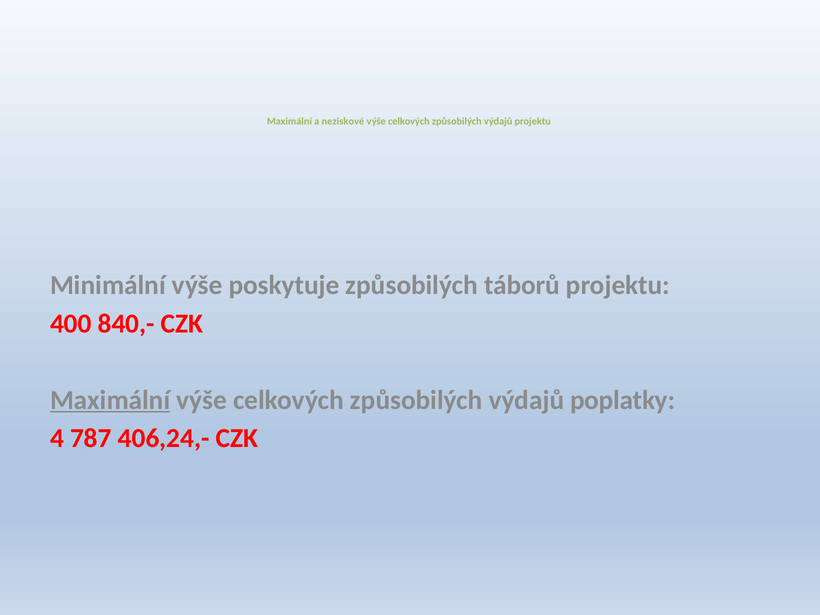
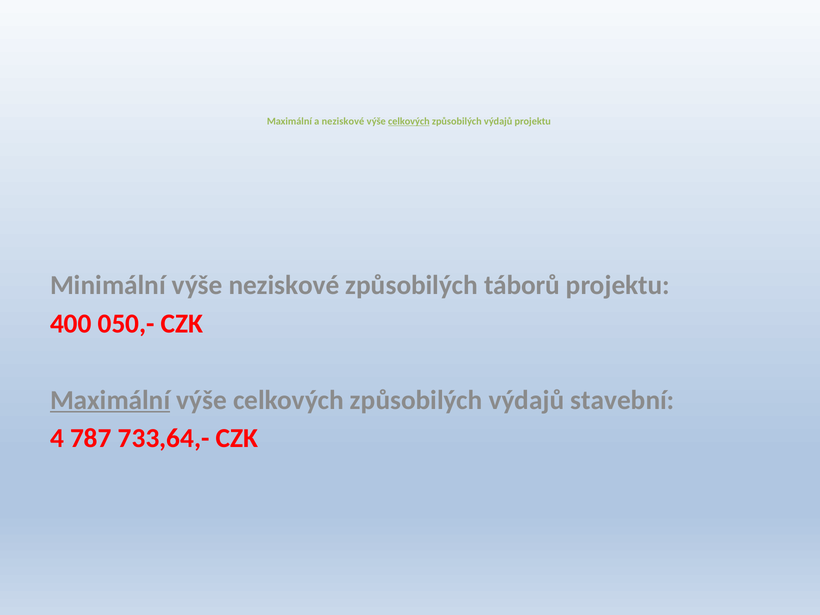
celkových at (409, 121) underline: none -> present
výše poskytuje: poskytuje -> neziskové
840,-: 840,- -> 050,-
poplatky: poplatky -> stavební
406,24,-: 406,24,- -> 733,64,-
